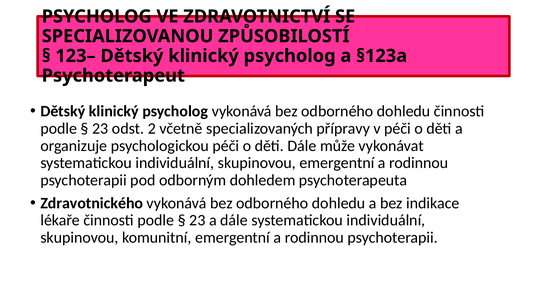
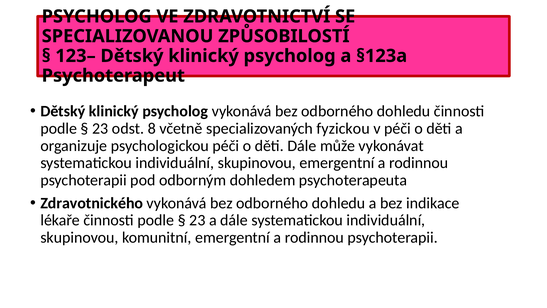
2: 2 -> 8
přípravy: přípravy -> fyzickou
